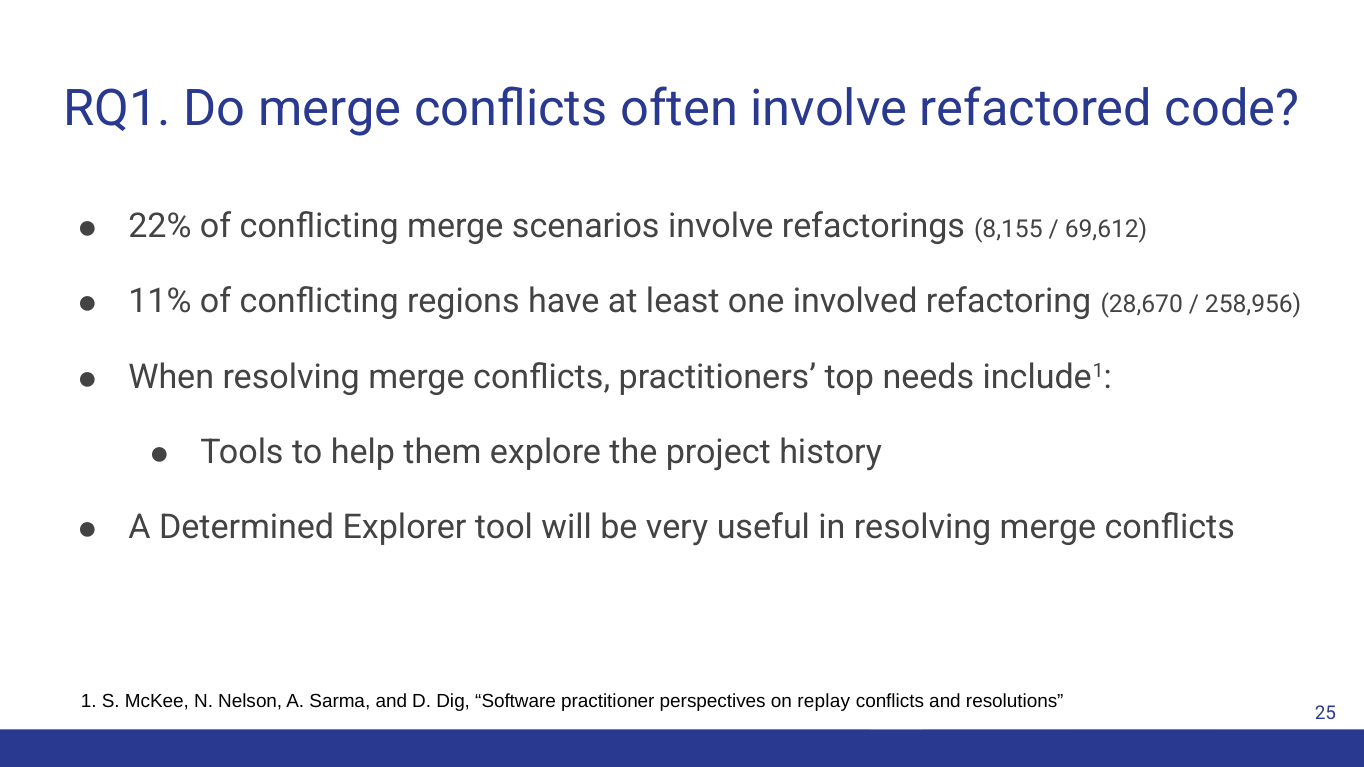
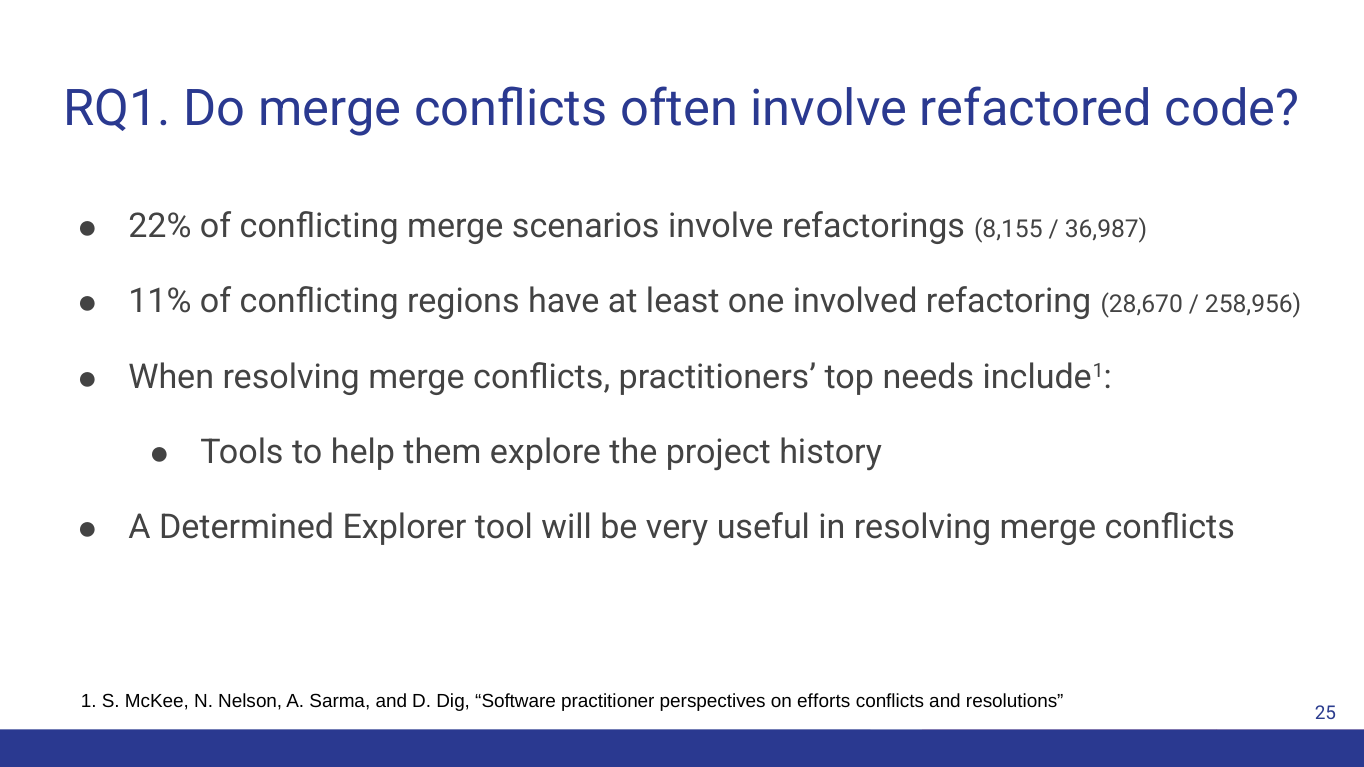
69,612: 69,612 -> 36,987
replay: replay -> efforts
